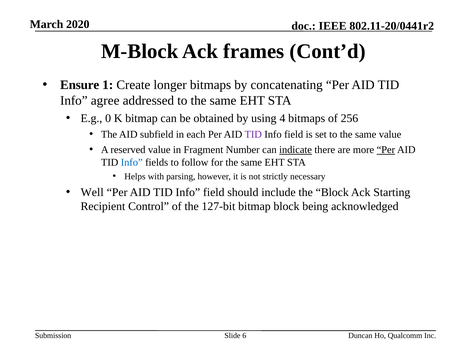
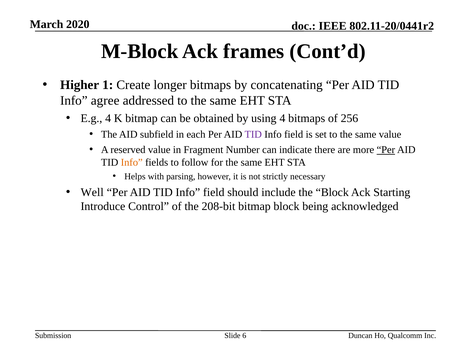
Ensure: Ensure -> Higher
E.g 0: 0 -> 4
indicate underline: present -> none
Info at (132, 162) colour: blue -> orange
Recipient: Recipient -> Introduce
127-bit: 127-bit -> 208-bit
